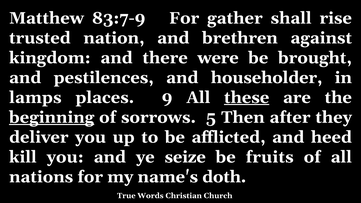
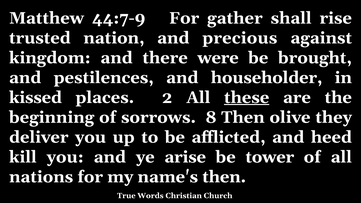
83:7-9: 83:7-9 -> 44:7-9
brethren: brethren -> precious
lamps: lamps -> kissed
9: 9 -> 2
beginning underline: present -> none
5: 5 -> 8
after: after -> olive
seize: seize -> arise
fruits: fruits -> tower
name's doth: doth -> then
